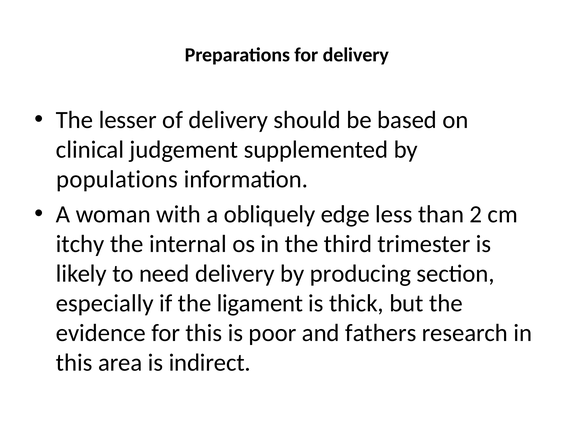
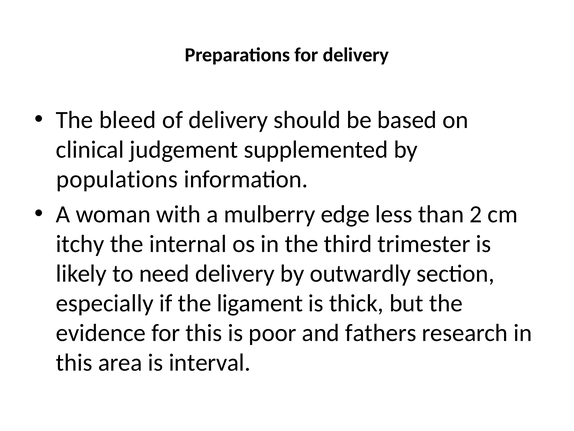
lesser: lesser -> bleed
obliquely: obliquely -> mulberry
producing: producing -> outwardly
indirect: indirect -> interval
